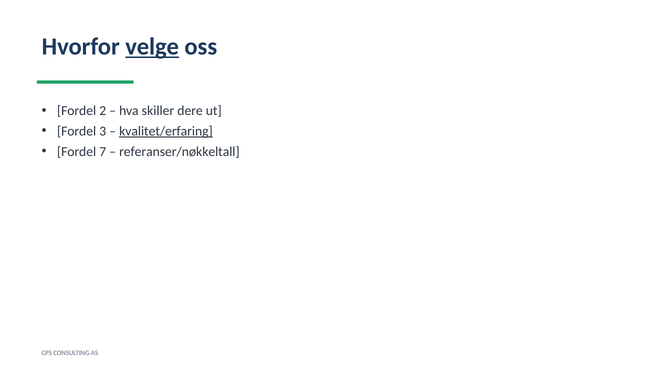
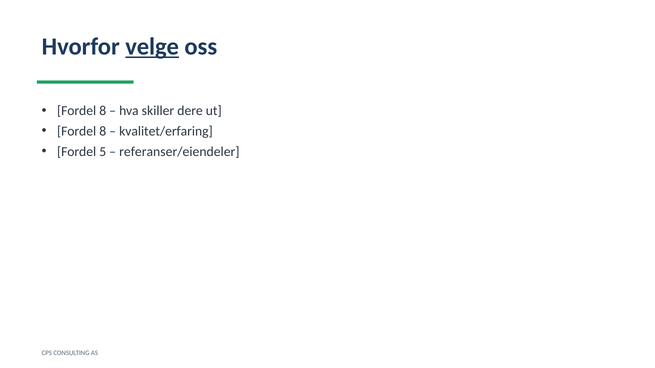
2 at (103, 111): 2 -> 8
3 at (103, 131): 3 -> 8
kvalitet/erfaring underline: present -> none
7: 7 -> 5
referanser/nøkkeltall: referanser/nøkkeltall -> referanser/eiendeler
